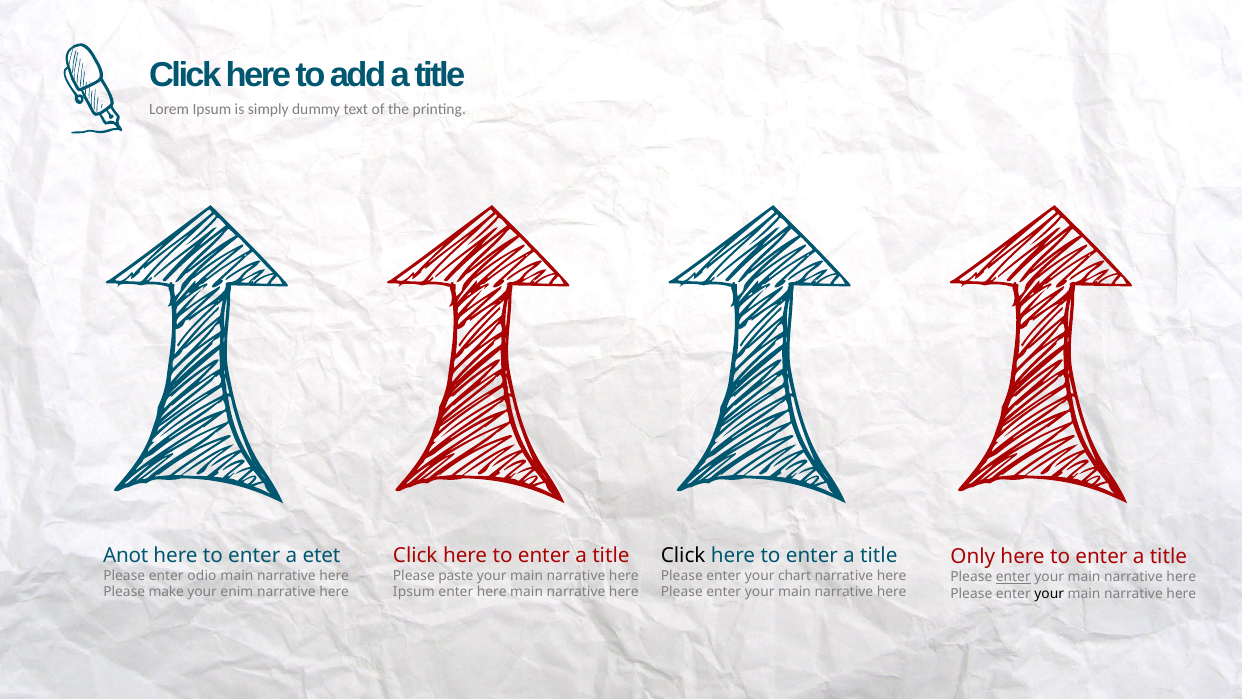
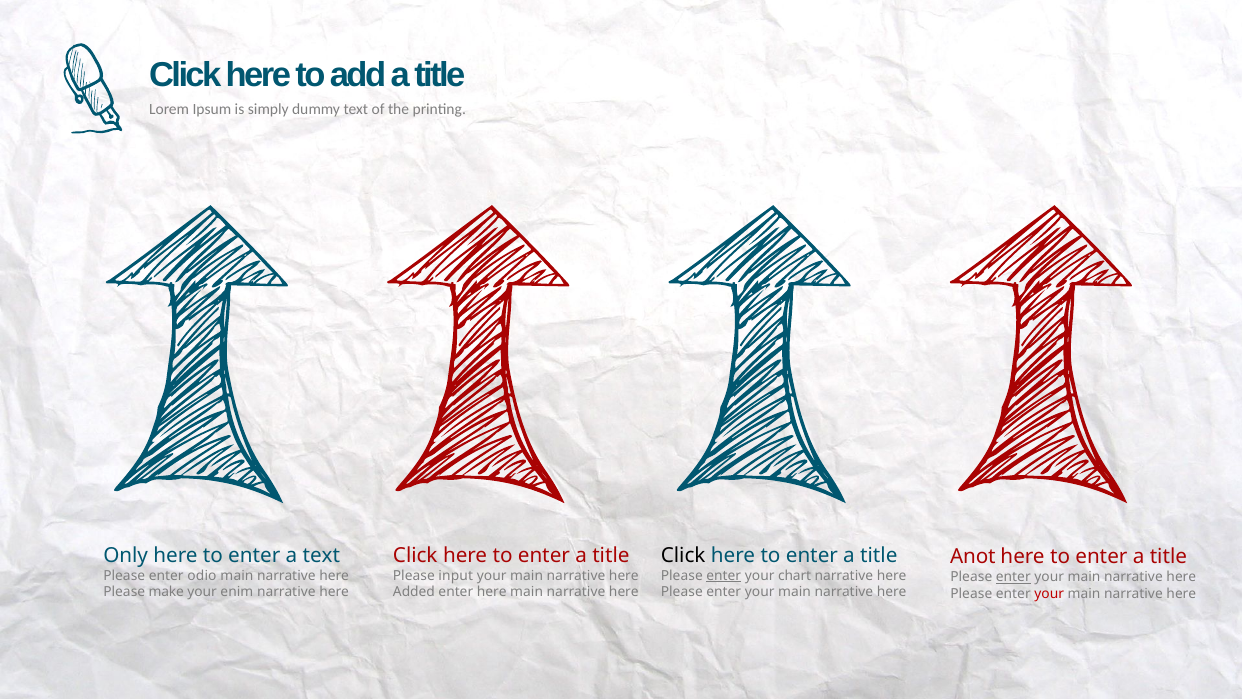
Anot: Anot -> Only
a etet: etet -> text
Only: Only -> Anot
paste: paste -> input
enter at (724, 576) underline: none -> present
Ipsum at (414, 592): Ipsum -> Added
your at (1049, 594) colour: black -> red
